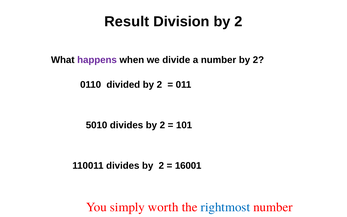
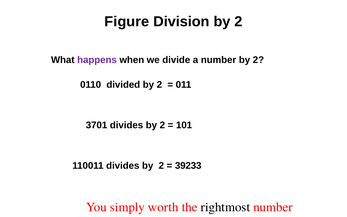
Result: Result -> Figure
5010: 5010 -> 3701
16001: 16001 -> 39233
rightmost colour: blue -> black
